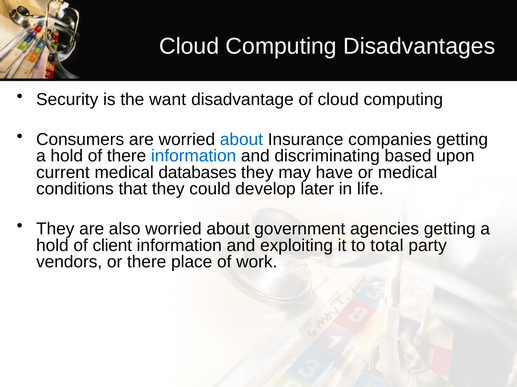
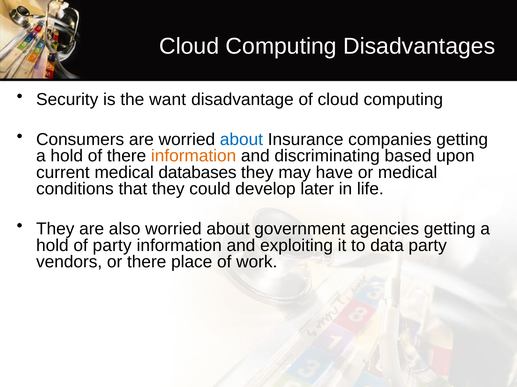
information at (194, 156) colour: blue -> orange
of client: client -> party
total: total -> data
